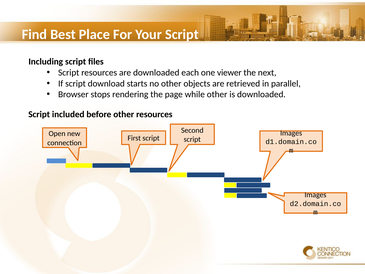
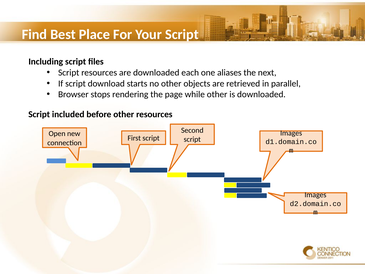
viewer: viewer -> aliases
